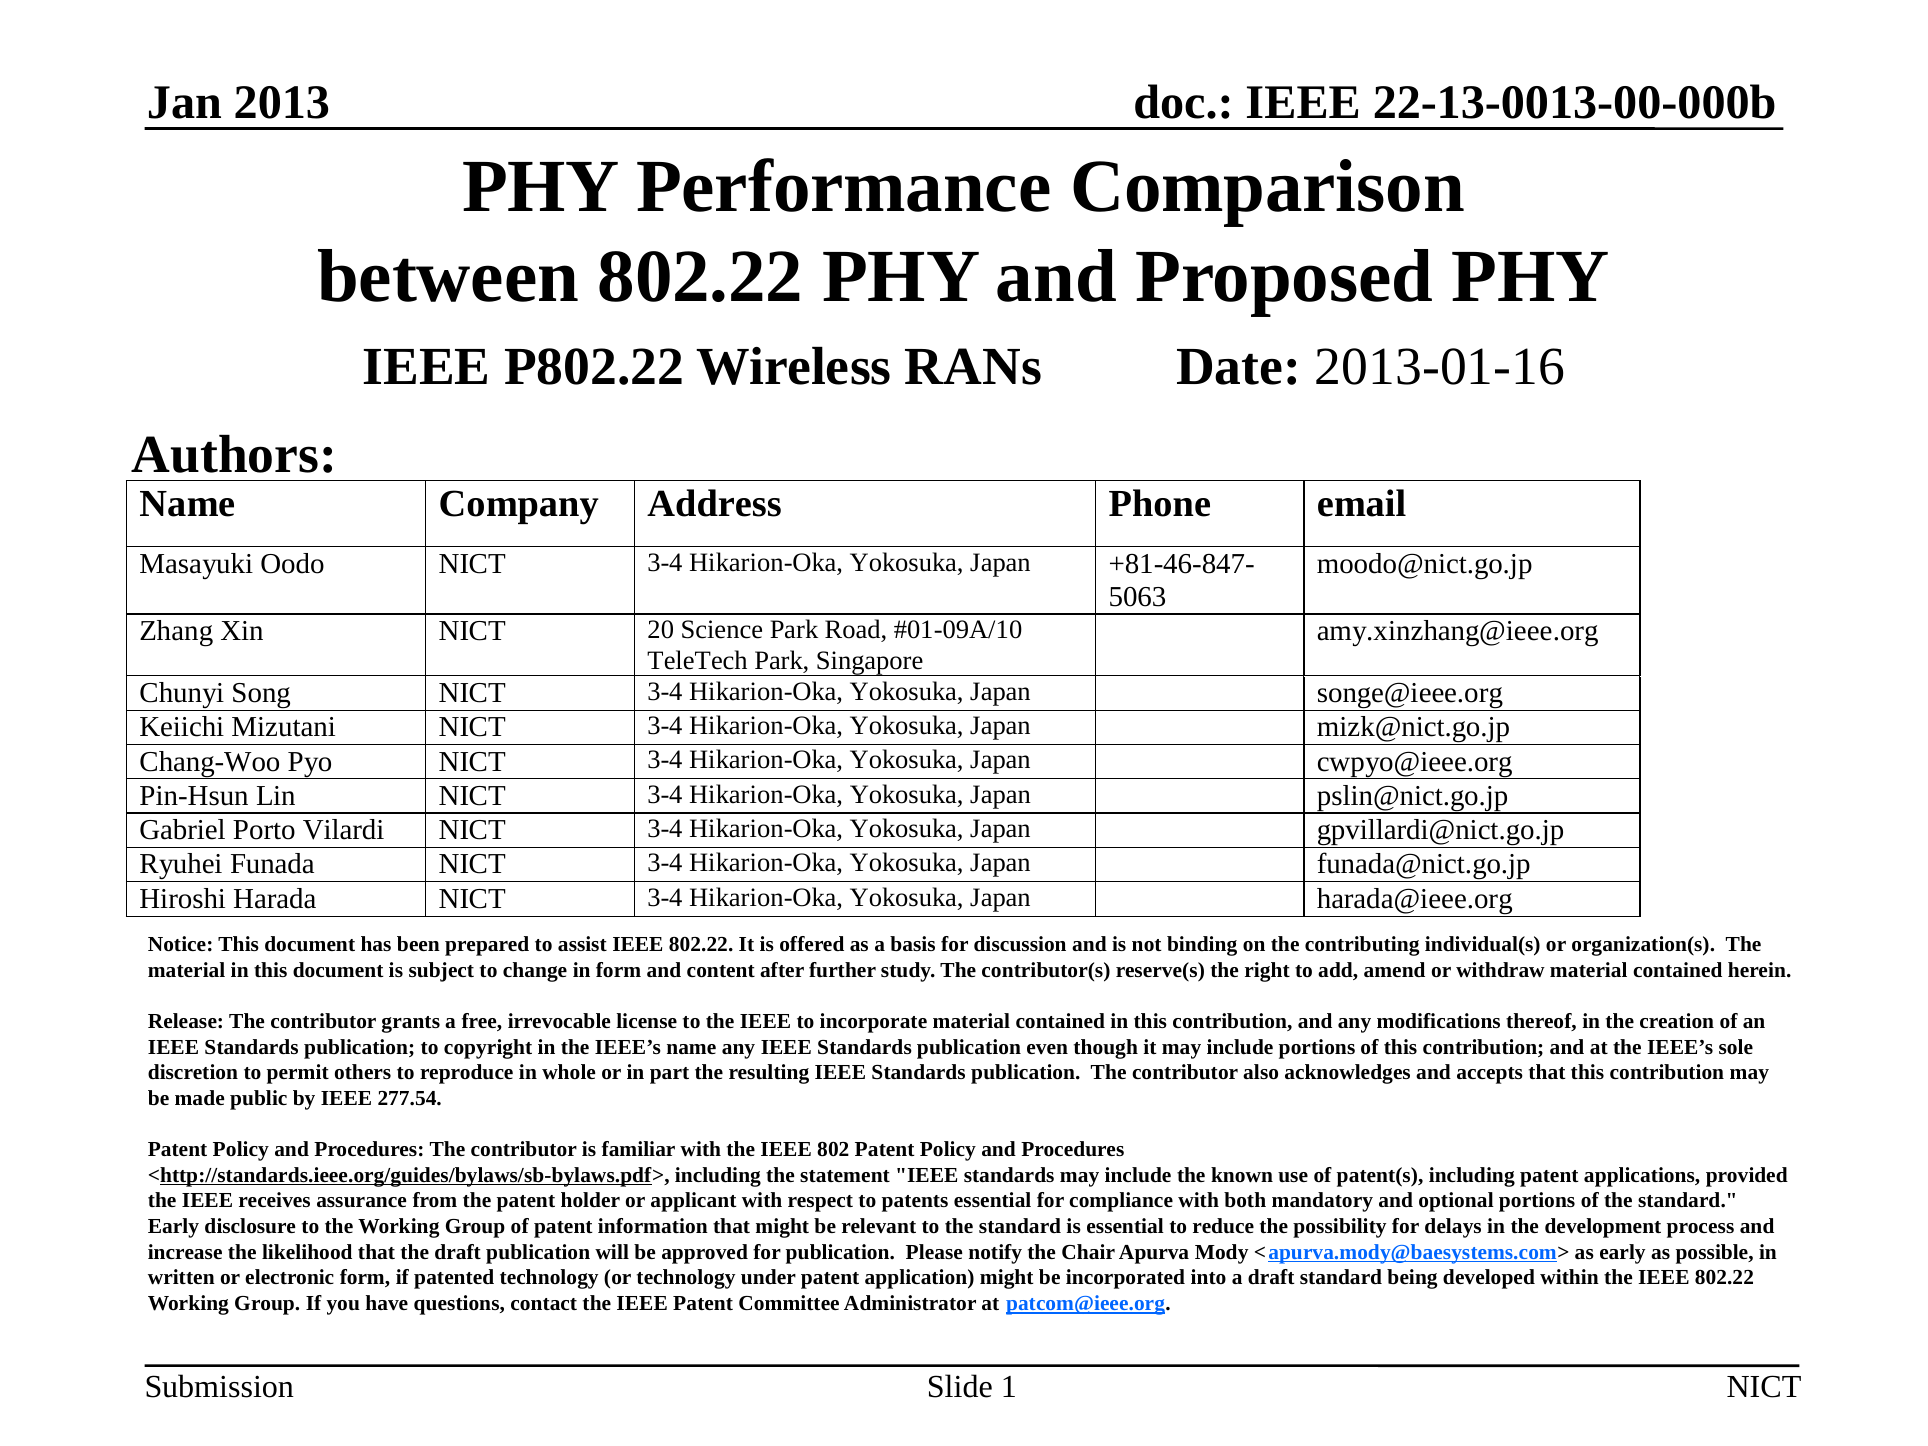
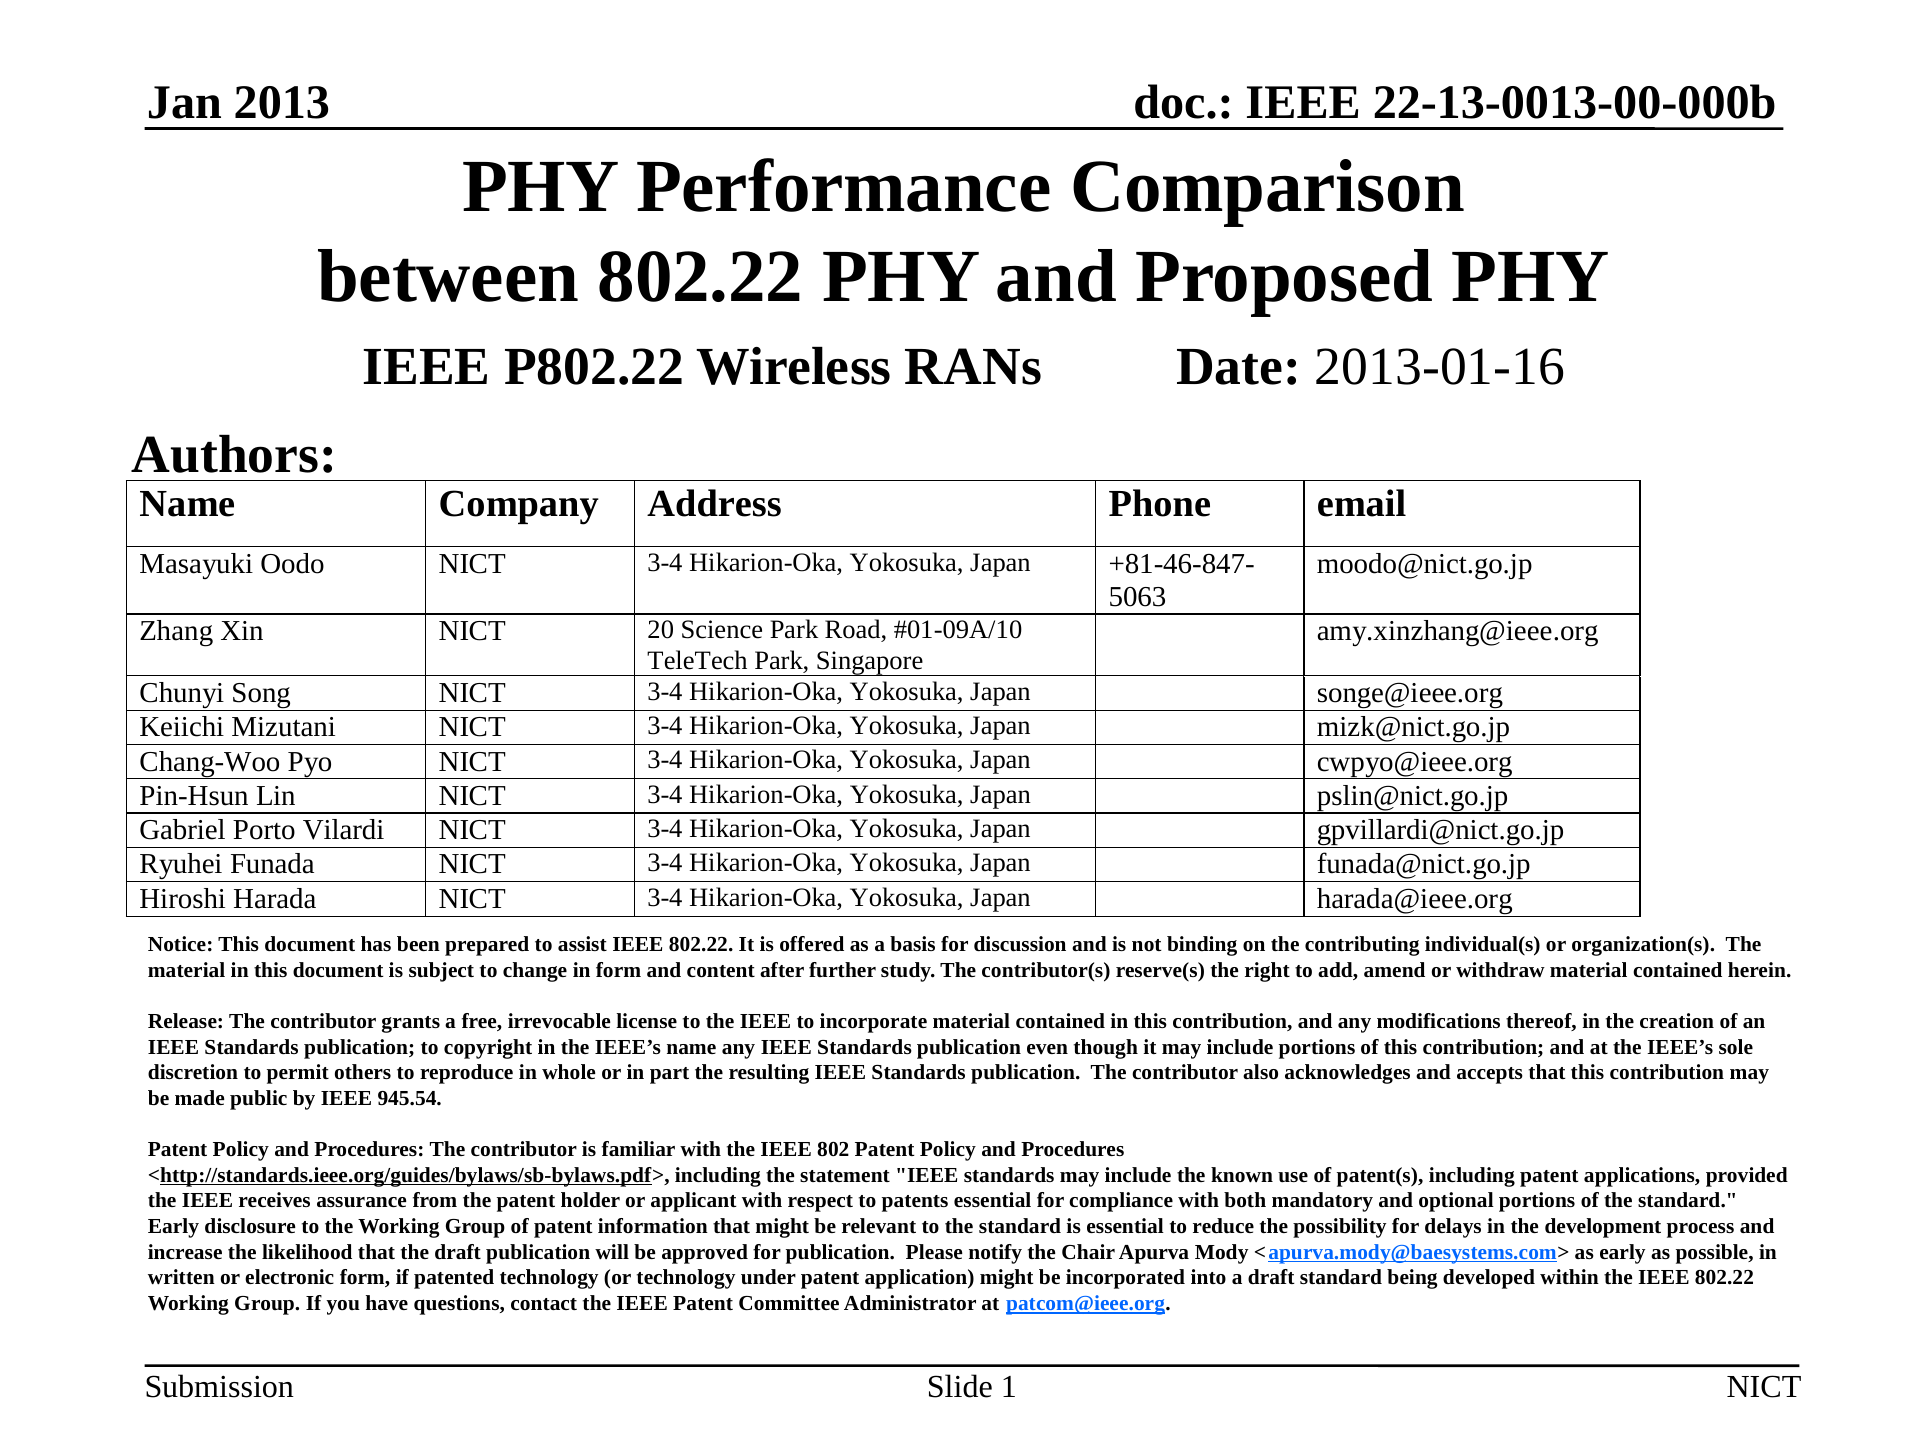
277.54: 277.54 -> 945.54
